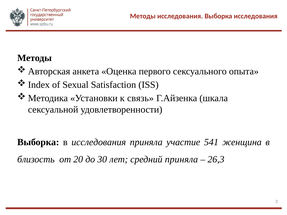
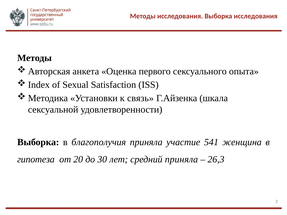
в исследования: исследования -> благополучия
близость: близость -> гипотеза
